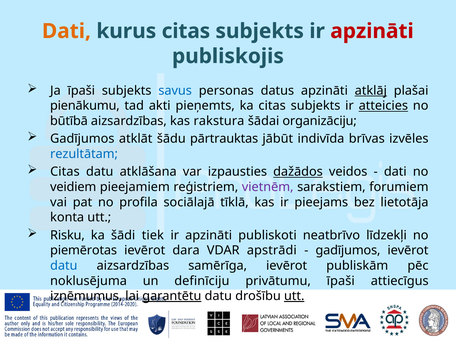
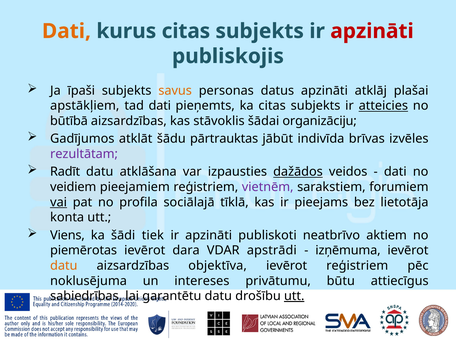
savus colour: blue -> orange
atklāj underline: present -> none
pienākumu: pienākumu -> apstākļiem
tad akti: akti -> dati
rakstura: rakstura -> stāvoklis
rezultātam colour: blue -> purple
Citas at (65, 172): Citas -> Radīt
vai underline: none -> present
Risku: Risku -> Viens
līdzekļi: līdzekļi -> aktiem
gadījumos at (348, 250): gadījumos -> izņēmuma
datu at (64, 266) colour: blue -> orange
samērīga: samērīga -> objektīva
ievērot publiskām: publiskām -> reģistriem
definīciju: definīciju -> intereses
privātumu īpaši: īpaši -> būtu
izņēmumus: izņēmumus -> sabiedrības
garantētu underline: present -> none
